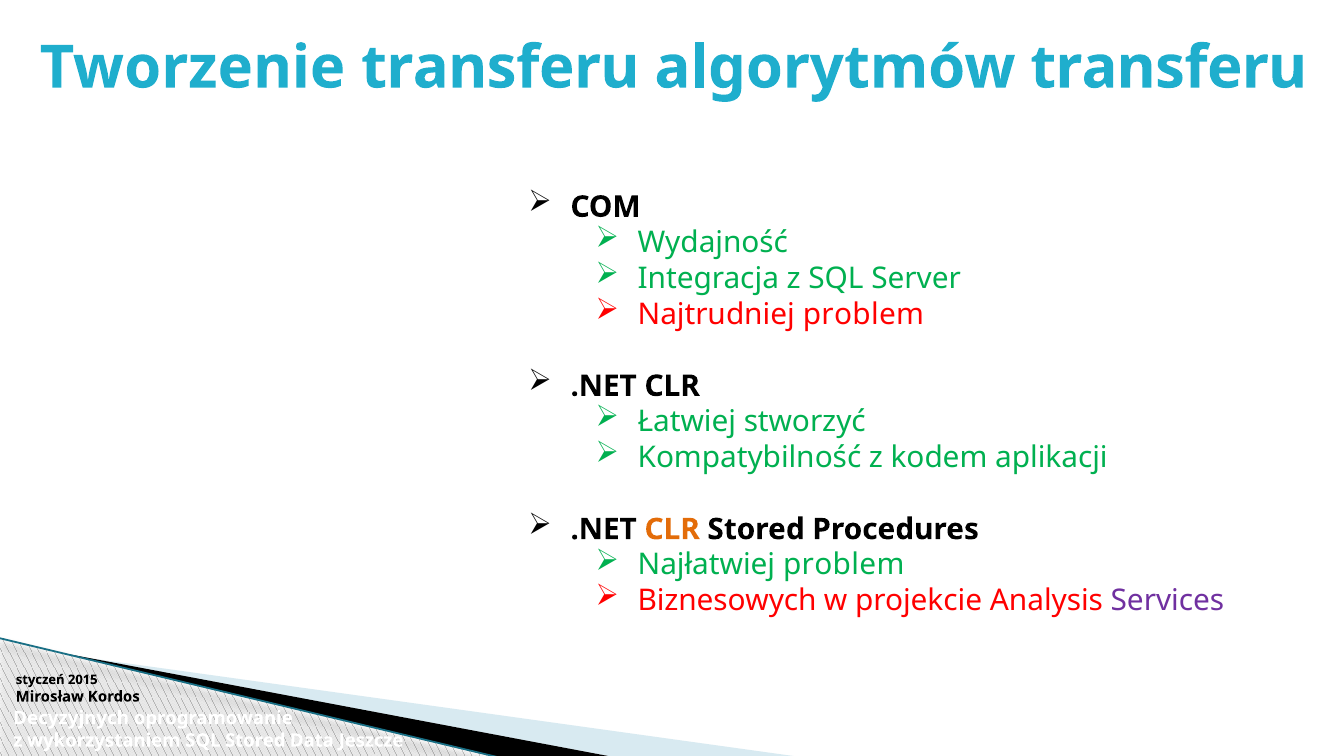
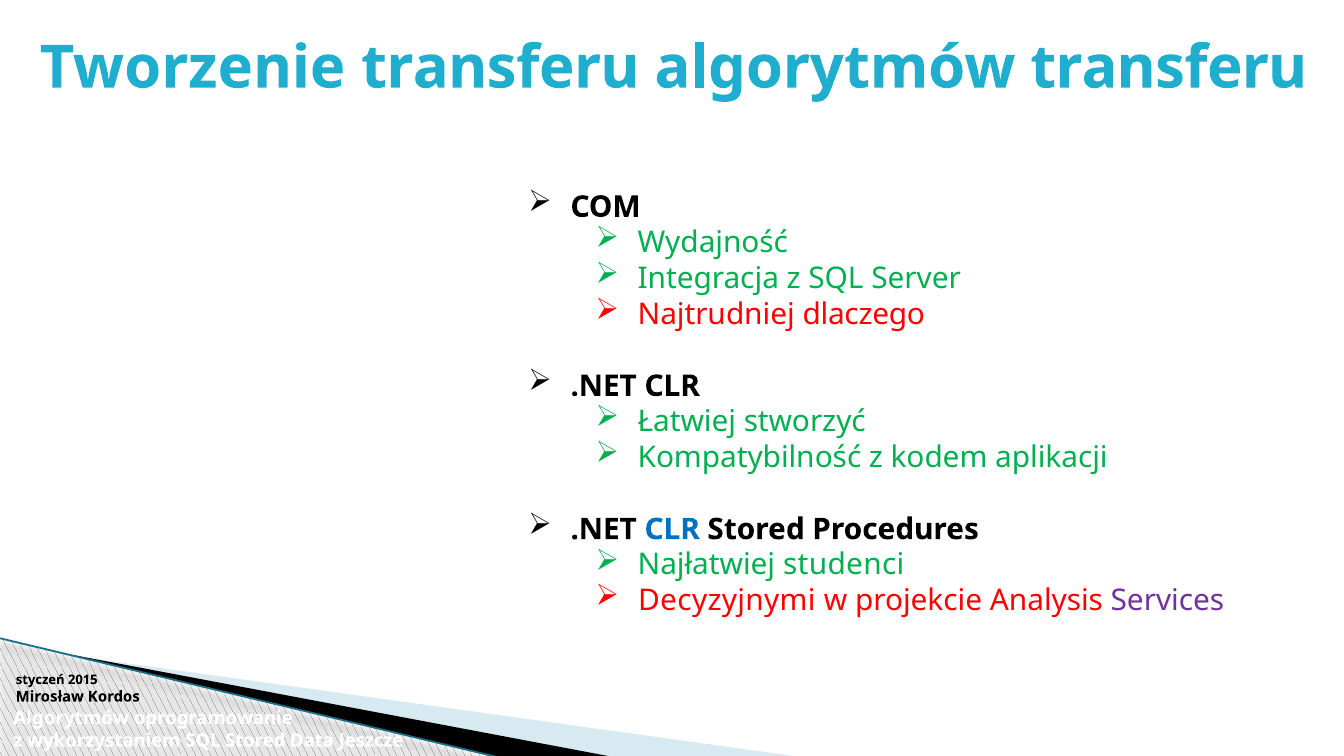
Najtrudniej problem: problem -> dlaczego
CLR at (672, 529) colour: orange -> blue
Najłatwiej problem: problem -> studenci
Biznesowych: Biznesowych -> Decyzyjnymi
Decyzyjnych at (71, 718): Decyzyjnych -> Algorytmów
